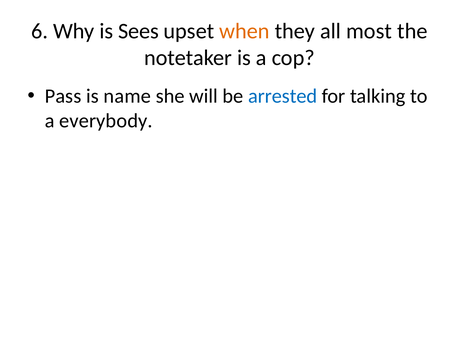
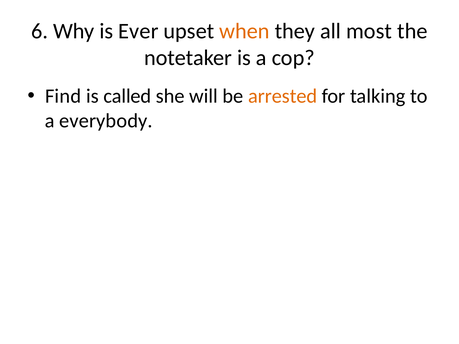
Sees: Sees -> Ever
Pass: Pass -> Find
name: name -> called
arrested colour: blue -> orange
